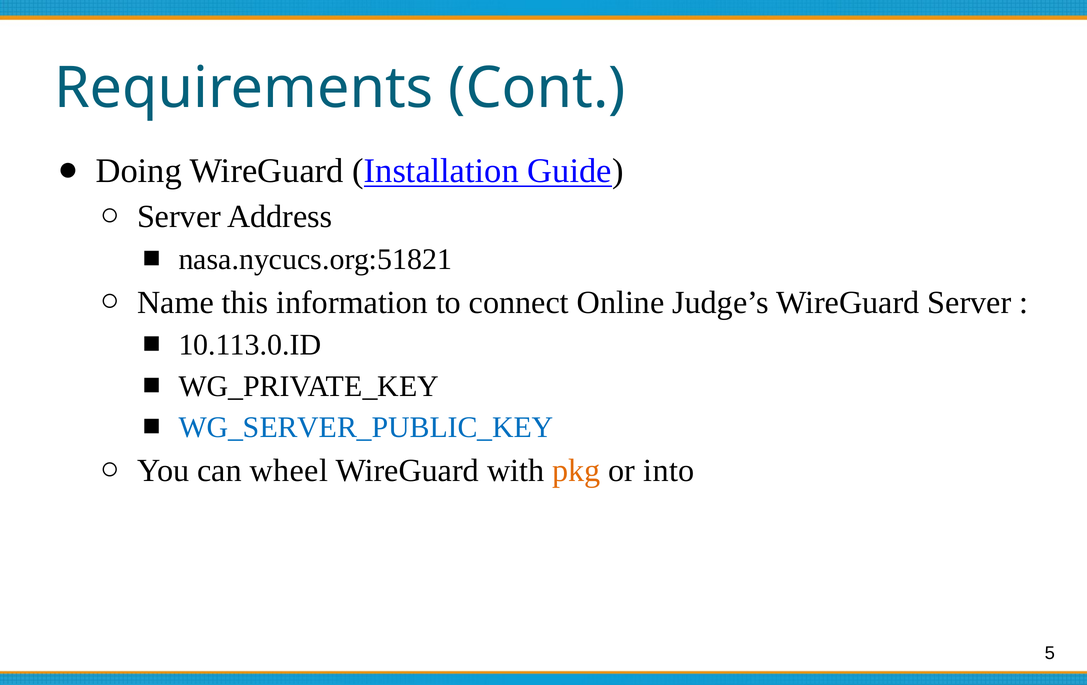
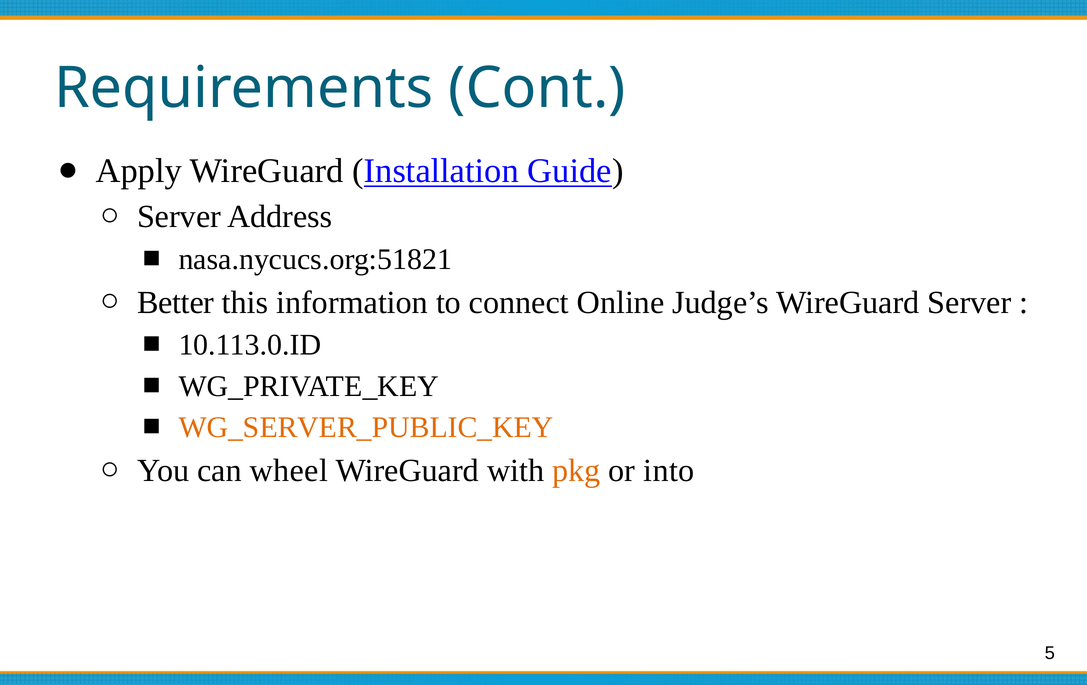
Doing: Doing -> Apply
Name: Name -> Better
WG_SERVER_PUBLIC_KEY colour: blue -> orange
